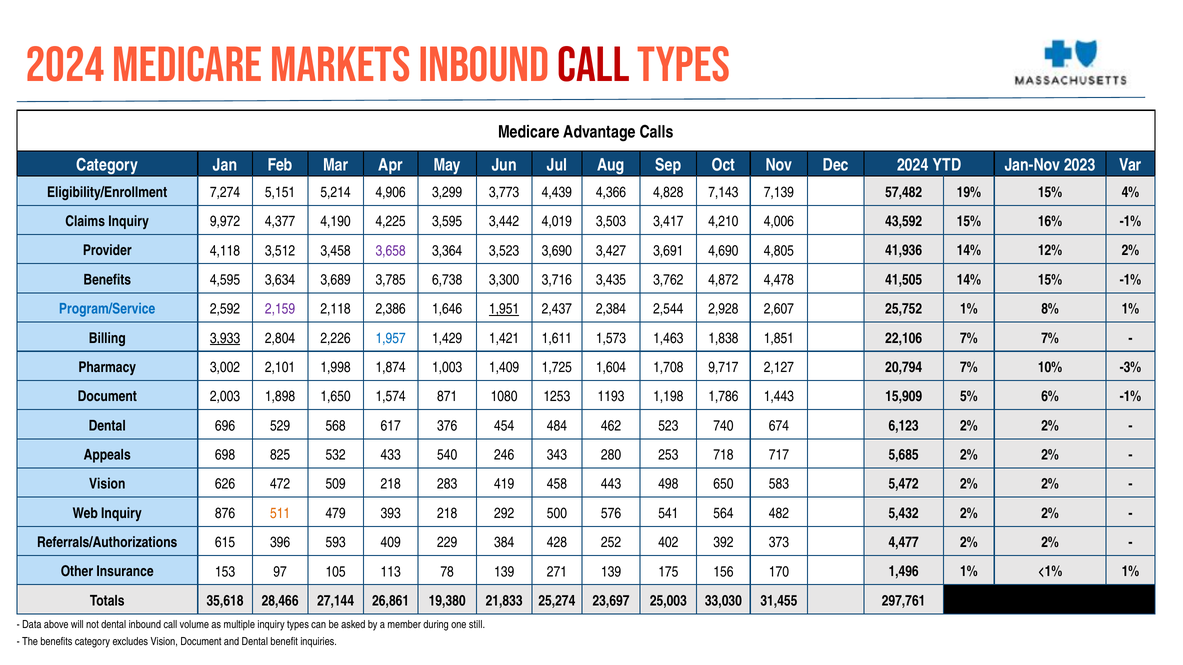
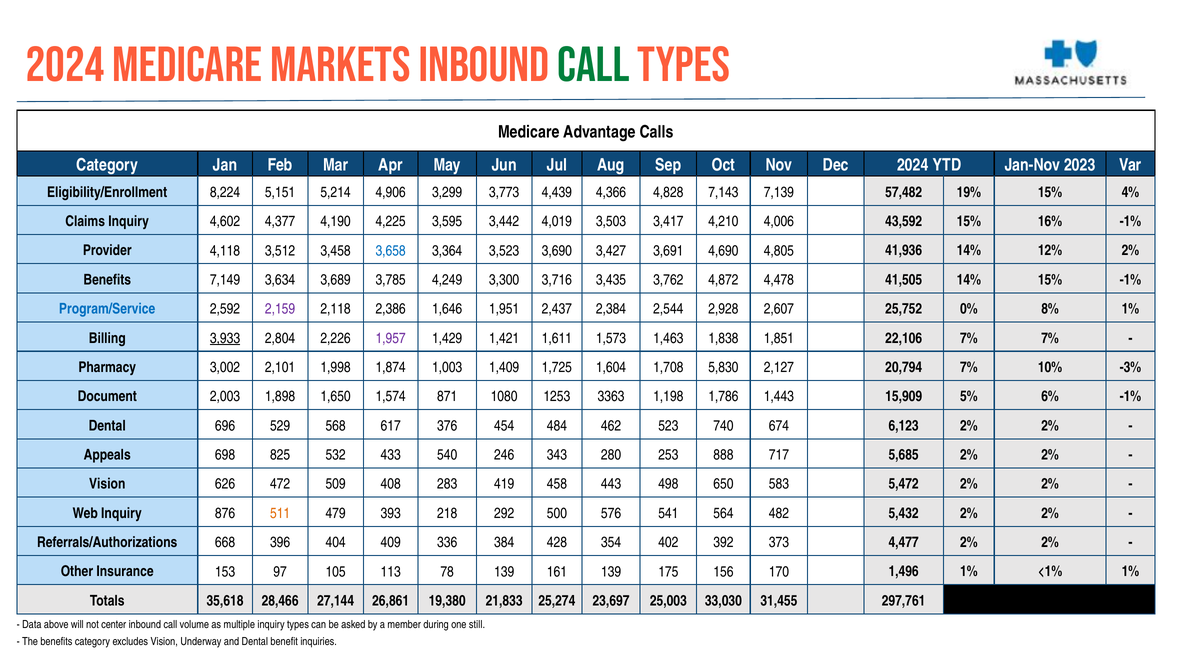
call at (593, 65) colour: red -> green
7,274: 7,274 -> 8,224
9,972: 9,972 -> 4,602
3,658 colour: purple -> blue
4,595: 4,595 -> 7,149
6,738: 6,738 -> 4,249
1,951 underline: present -> none
25,752 1%: 1% -> 0%
1,957 colour: blue -> purple
9,717: 9,717 -> 5,830
1193: 1193 -> 3363
718: 718 -> 888
509 218: 218 -> 408
615: 615 -> 668
593: 593 -> 404
229: 229 -> 336
252: 252 -> 354
271: 271 -> 161
not dental: dental -> center
Vision Document: Document -> Underway
